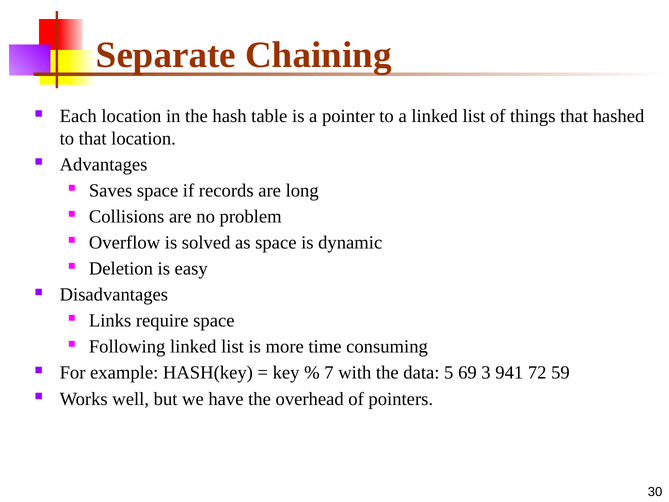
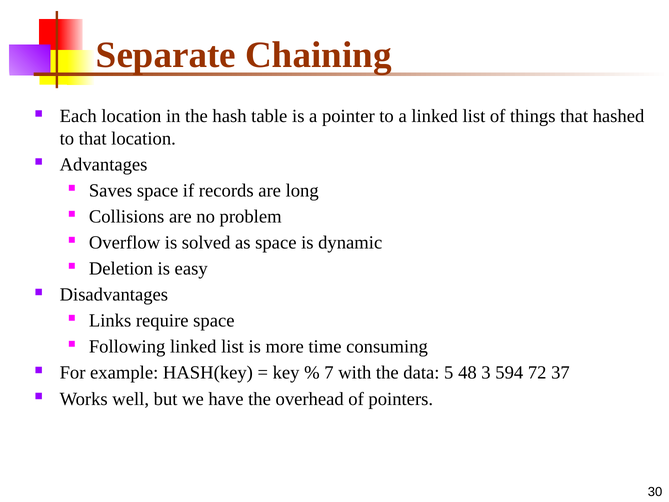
69: 69 -> 48
941: 941 -> 594
59: 59 -> 37
